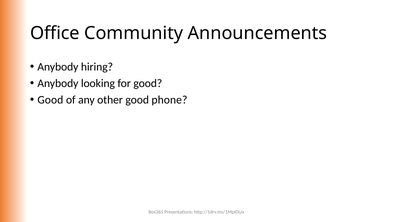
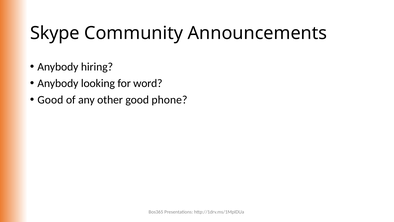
Office: Office -> Skype
for good: good -> word
